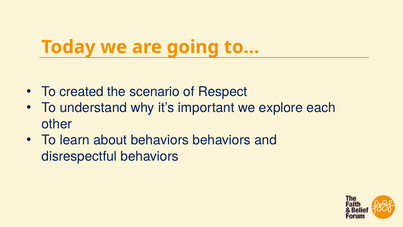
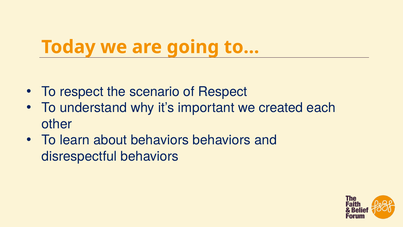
To created: created -> respect
explore: explore -> created
